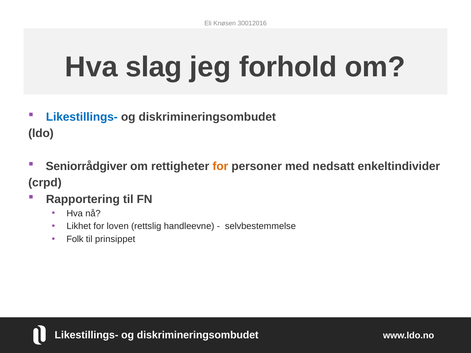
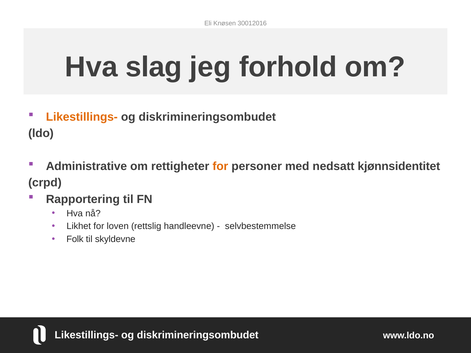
Likestillings- at (82, 117) colour: blue -> orange
Seniorrådgiver: Seniorrådgiver -> Administrative
enkeltindivider: enkeltindivider -> kjønnsidentitet
prinsippet: prinsippet -> skyldevne
